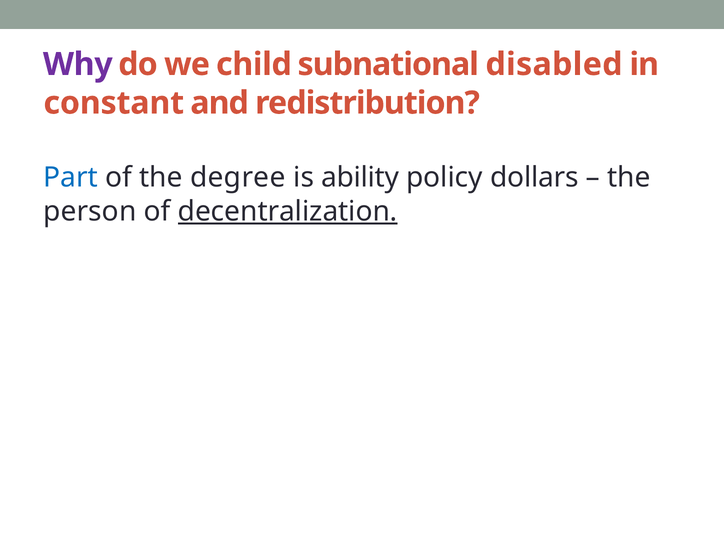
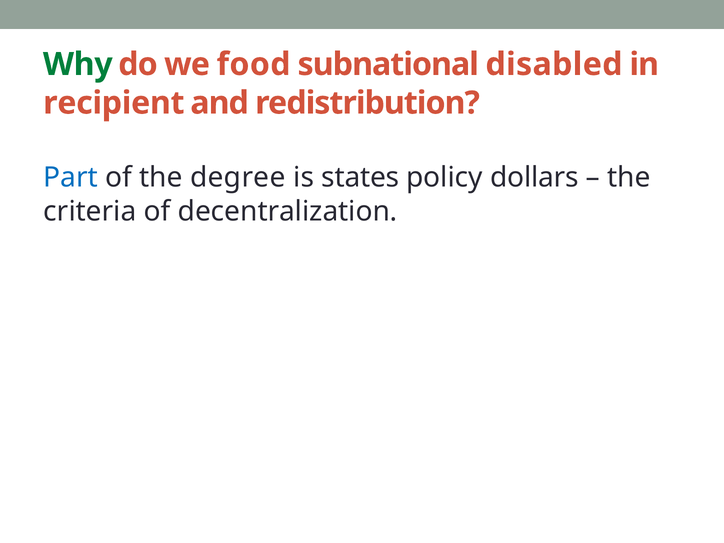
Why colour: purple -> green
child: child -> food
constant: constant -> recipient
ability: ability -> states
person: person -> criteria
decentralization underline: present -> none
